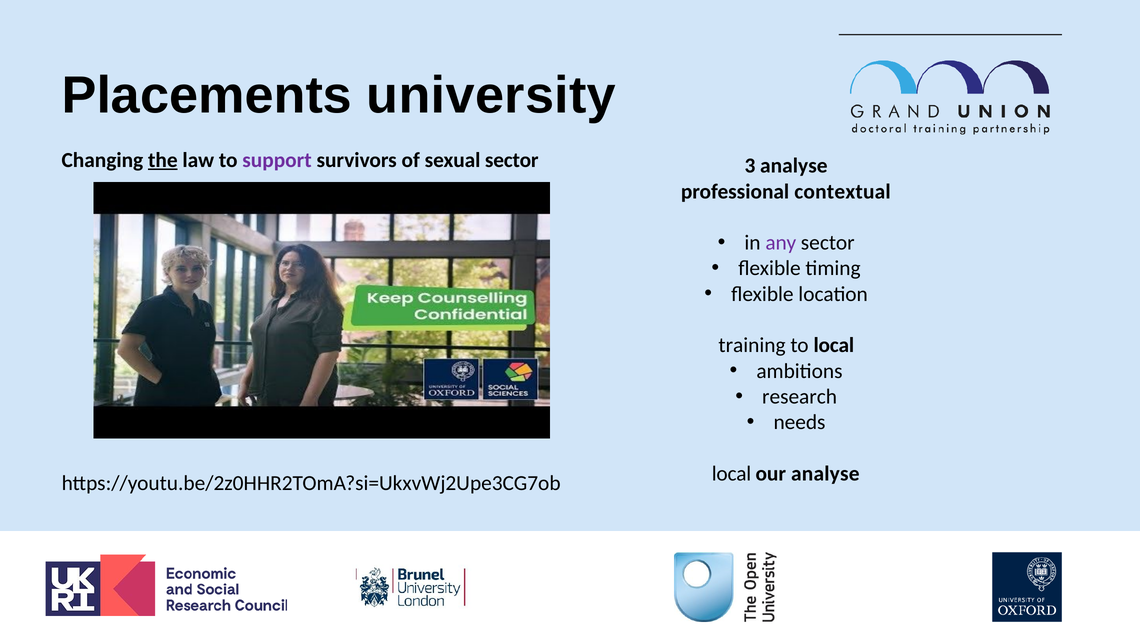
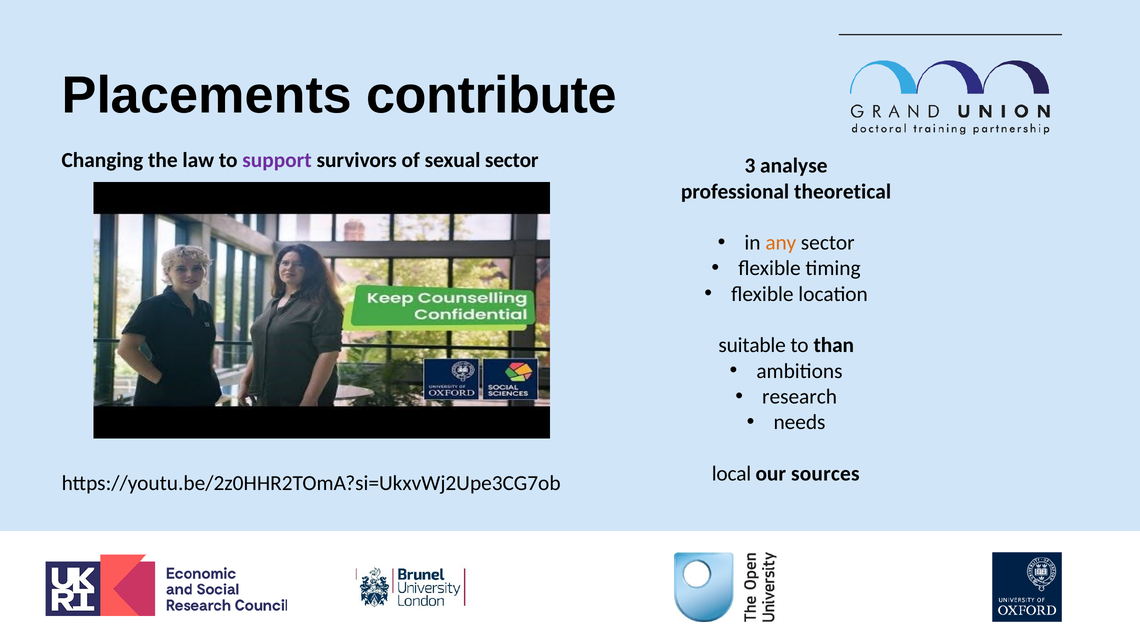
university: university -> contribute
the underline: present -> none
contextual: contextual -> theoretical
any colour: purple -> orange
training: training -> suitable
to local: local -> than
our analyse: analyse -> sources
